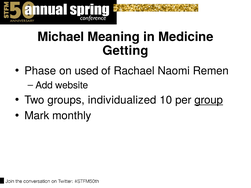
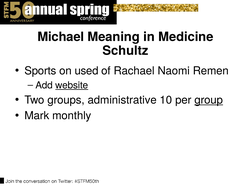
Getting: Getting -> Schultz
Phase: Phase -> Sports
website underline: none -> present
individualized: individualized -> administrative
